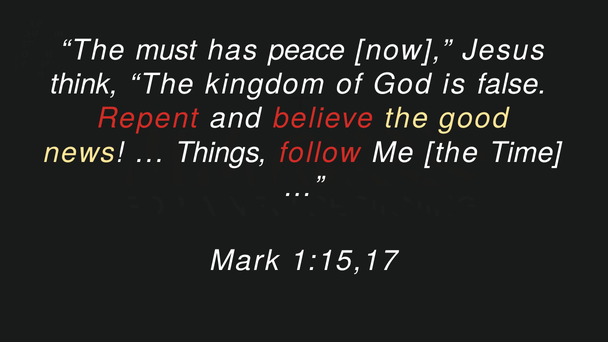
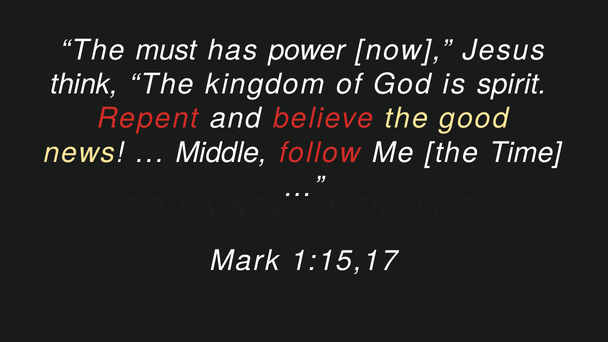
peace: peace -> power
false: false -> spirit
Things: Things -> Middle
